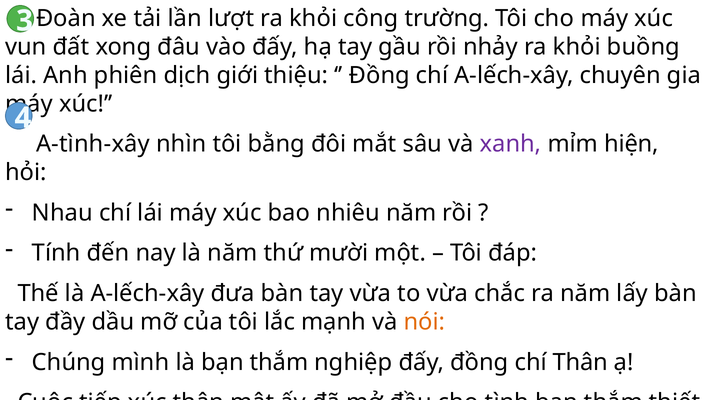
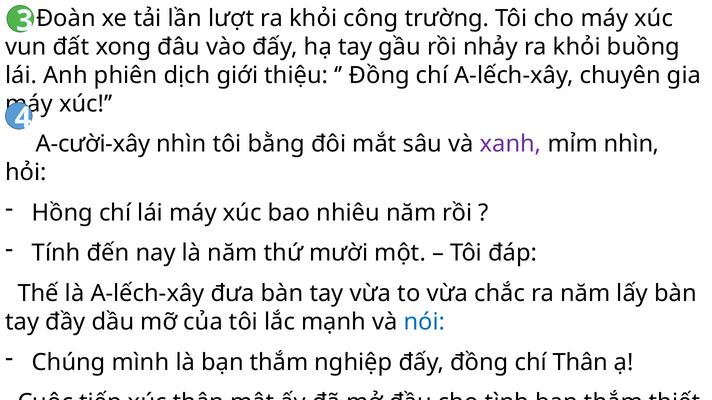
A-tình-xây: A-tình-xây -> A-cười-xây
mỉm hiện: hiện -> nhìn
Nhau at (62, 213): Nhau -> Hồng
nói colour: orange -> blue
